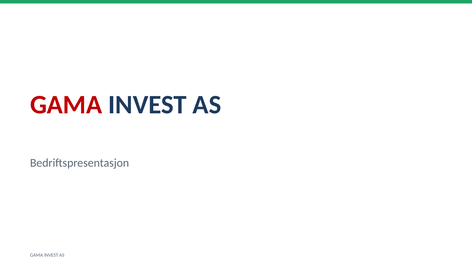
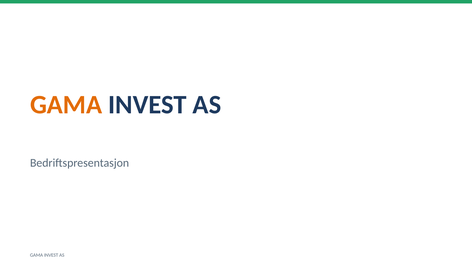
GAMA at (66, 105) colour: red -> orange
